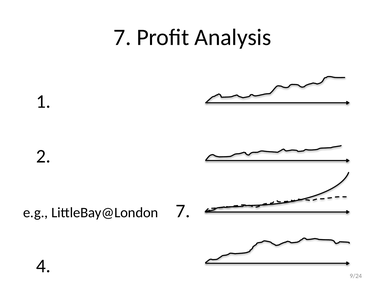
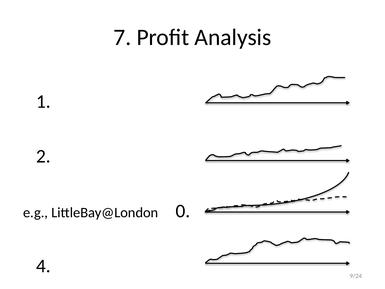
LittleBay@London 7: 7 -> 0
